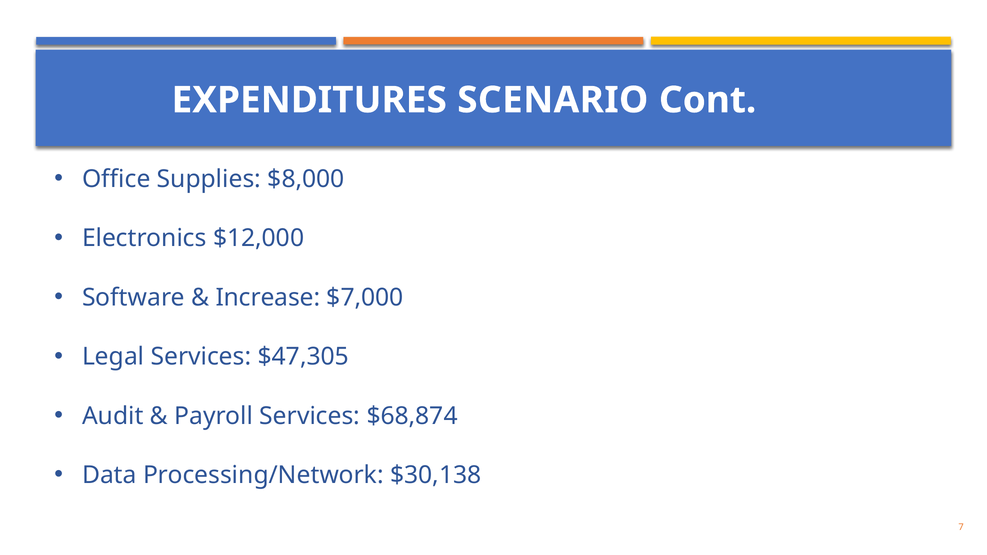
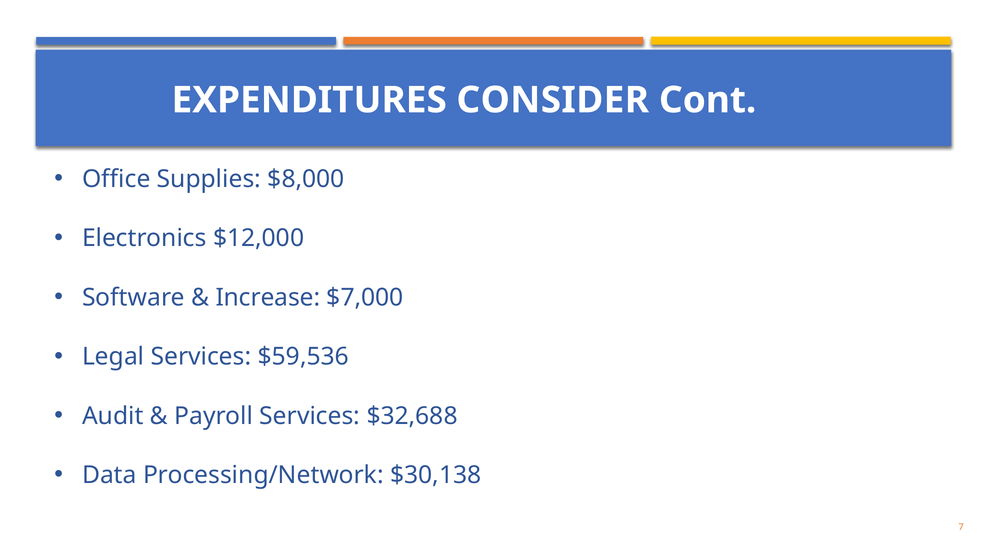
SCENARIO: SCENARIO -> CONSIDER
$47,305: $47,305 -> $59,536
$68,874: $68,874 -> $32,688
